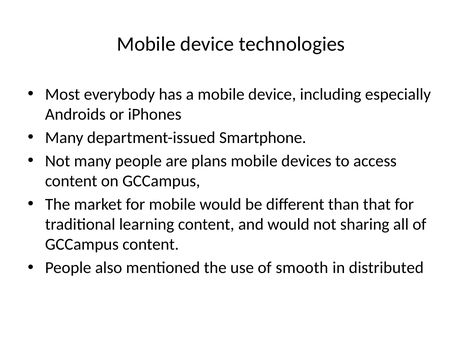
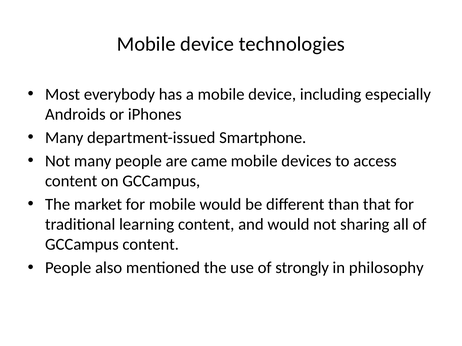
plans: plans -> came
smooth: smooth -> strongly
distributed: distributed -> philosophy
